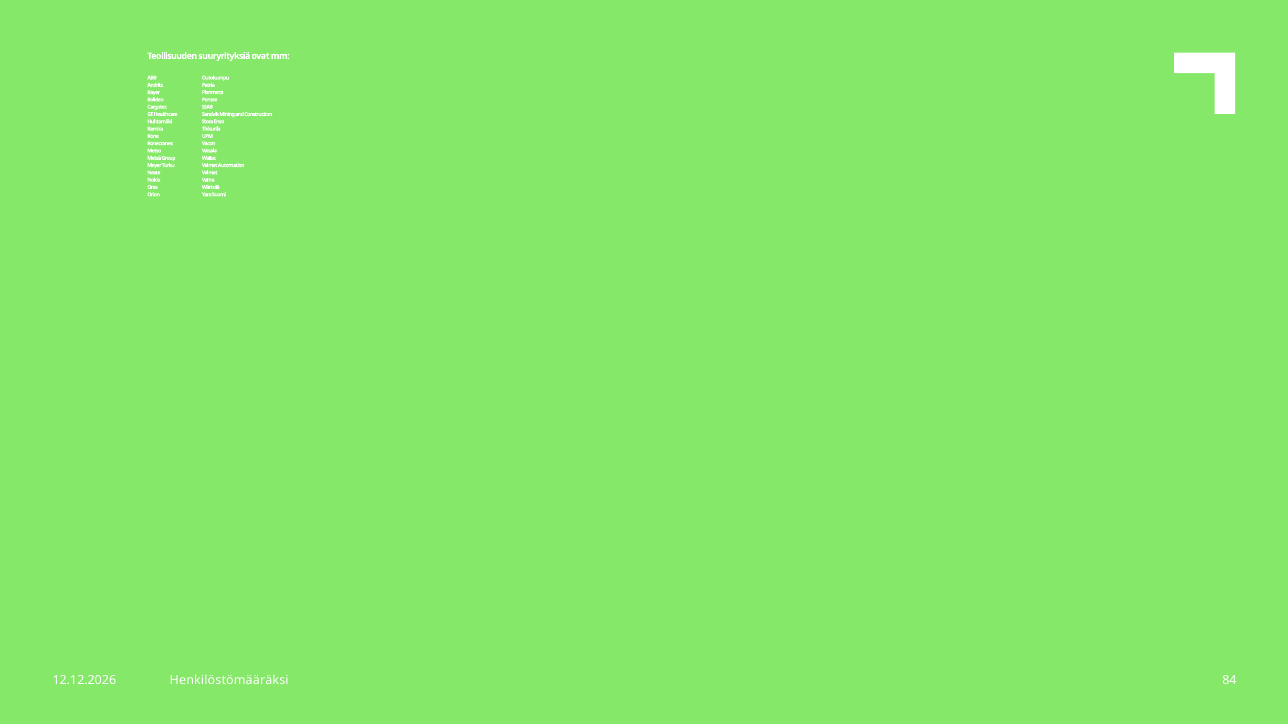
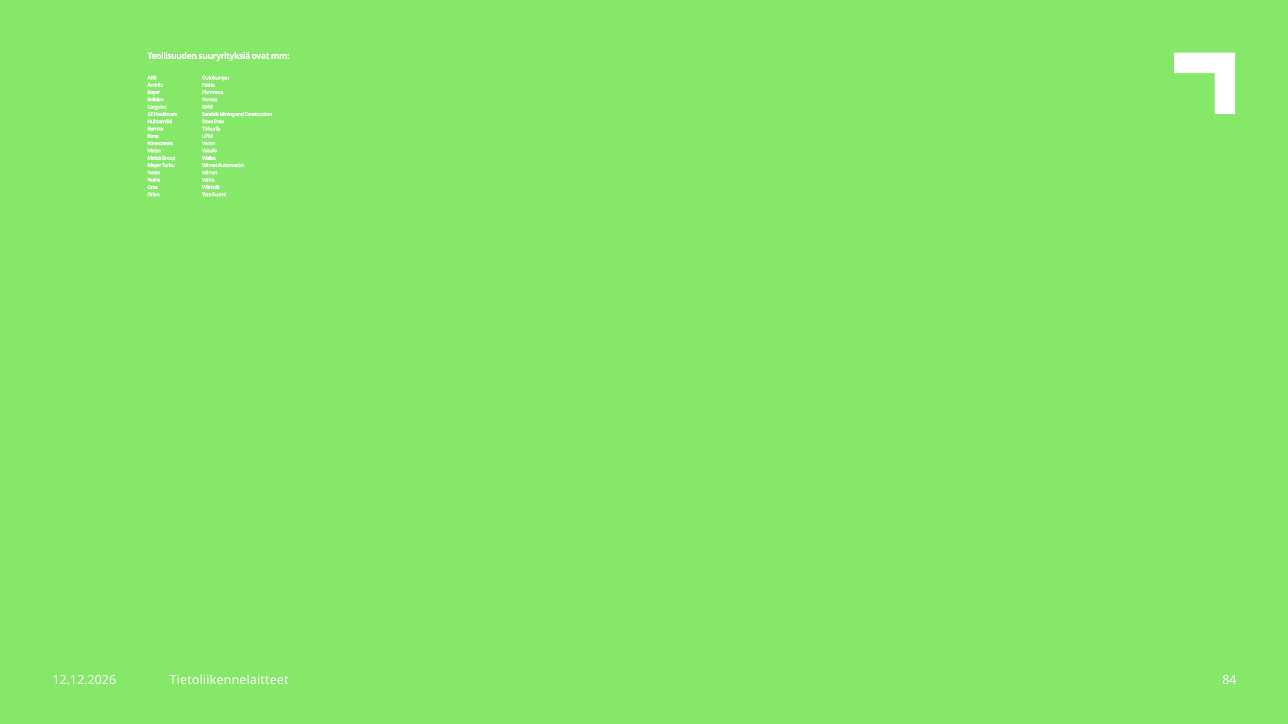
Henkilöstömääräksi: Henkilöstömääräksi -> Tietoliikennelaitteet
